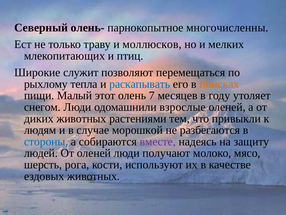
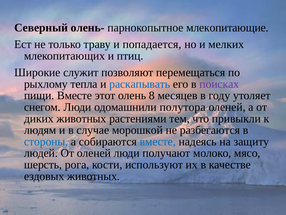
многочисленны: многочисленны -> млекопитающие
моллюсков: моллюсков -> попадается
поисках colour: orange -> purple
пищи Малый: Малый -> Вместе
7: 7 -> 8
взрослые: взрослые -> полутора
вместе at (158, 141) colour: purple -> blue
